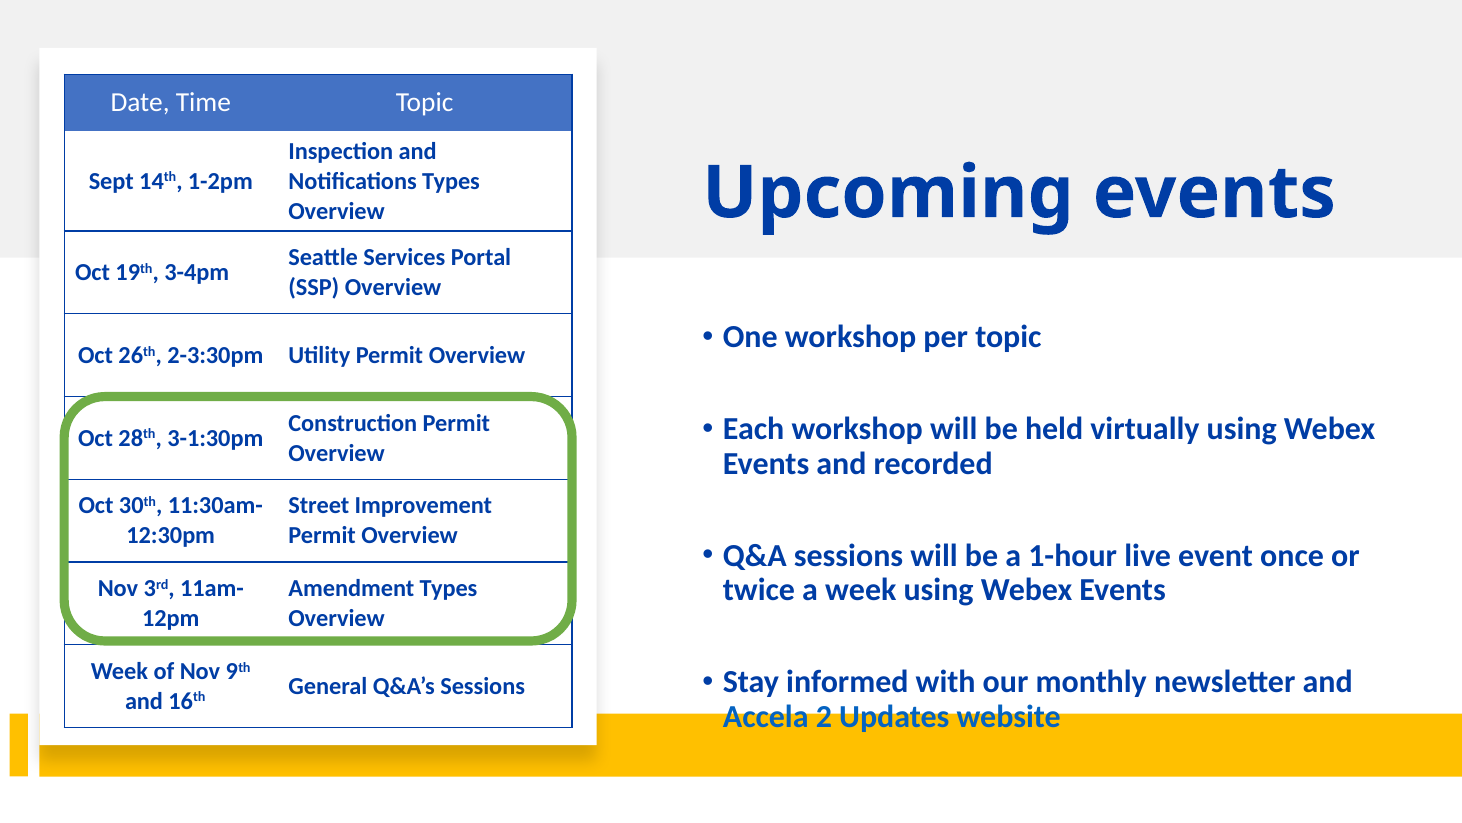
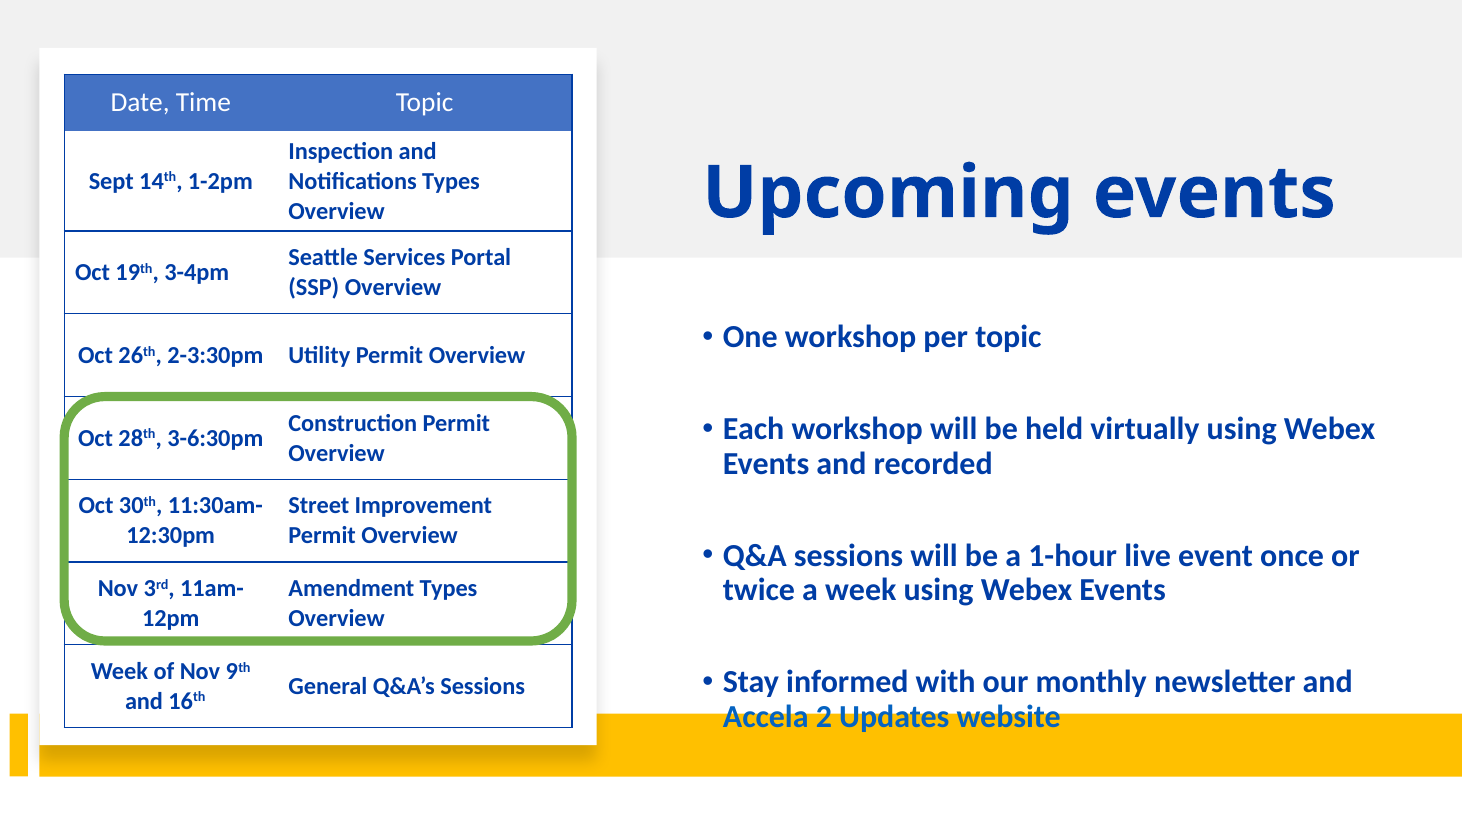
3-1:30pm: 3-1:30pm -> 3-6:30pm
